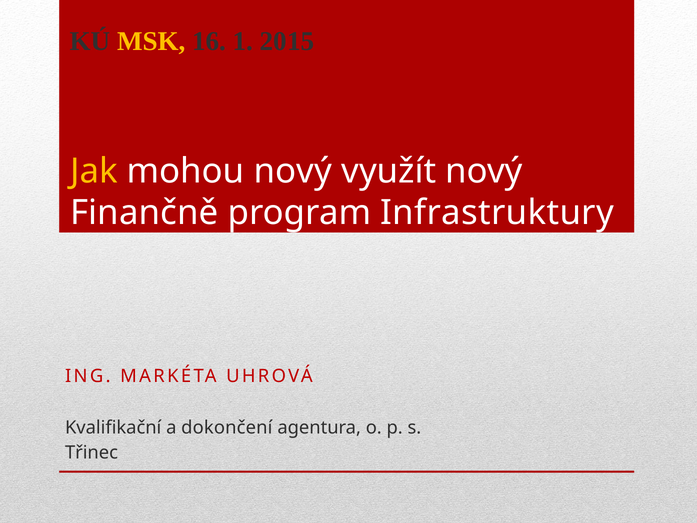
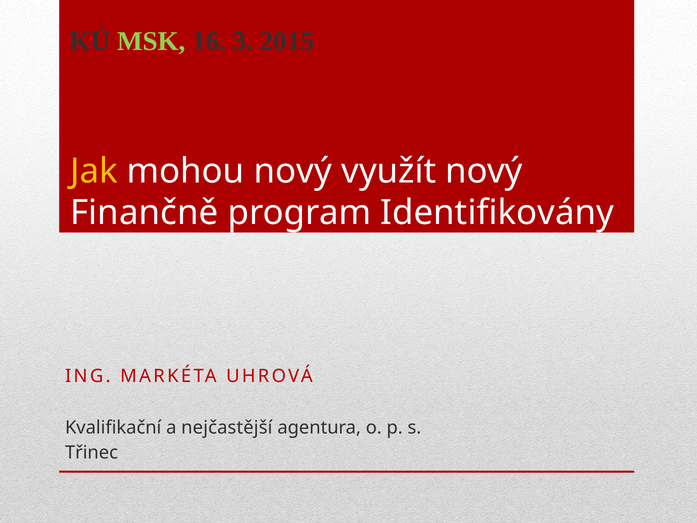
MSK colour: yellow -> light green
1: 1 -> 3
Infrastruktury: Infrastruktury -> Identifikovány
dokončení: dokončení -> nejčastější
